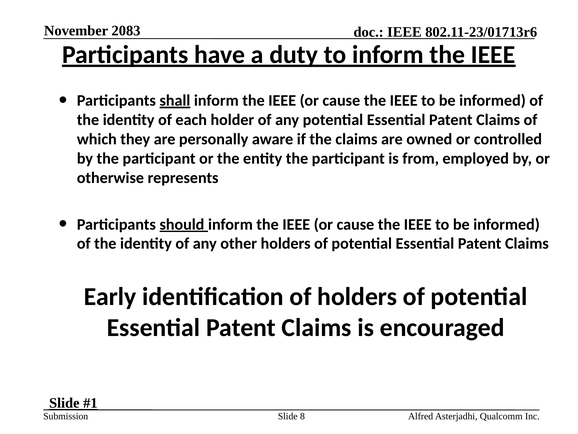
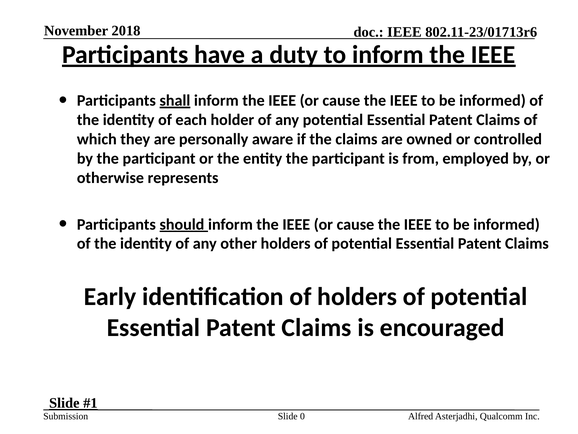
2083: 2083 -> 2018
8: 8 -> 0
